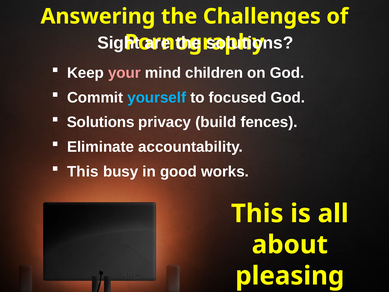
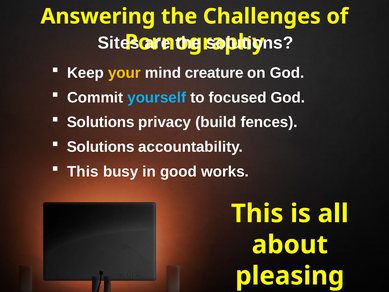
Sight: Sight -> Sites
your colour: pink -> yellow
children: children -> creature
Eliminate at (101, 147): Eliminate -> Solutions
